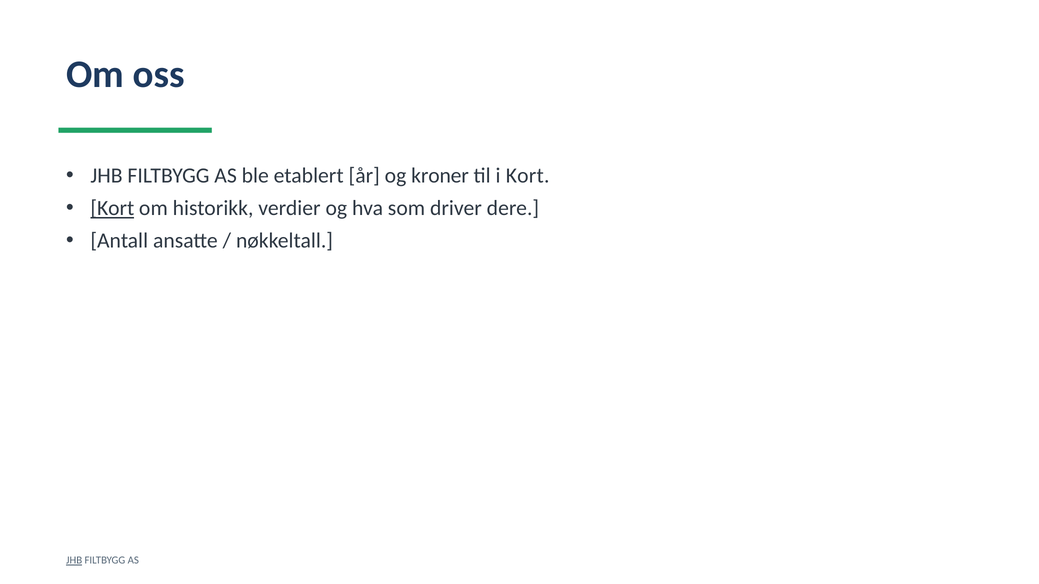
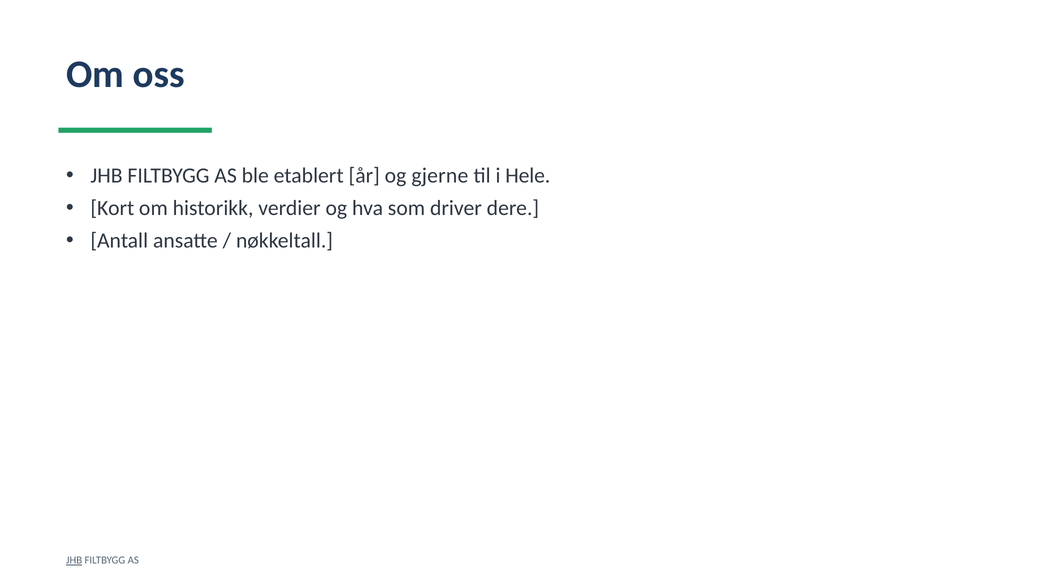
kroner: kroner -> gjerne
i Kort: Kort -> Hele
Kort at (112, 208) underline: present -> none
